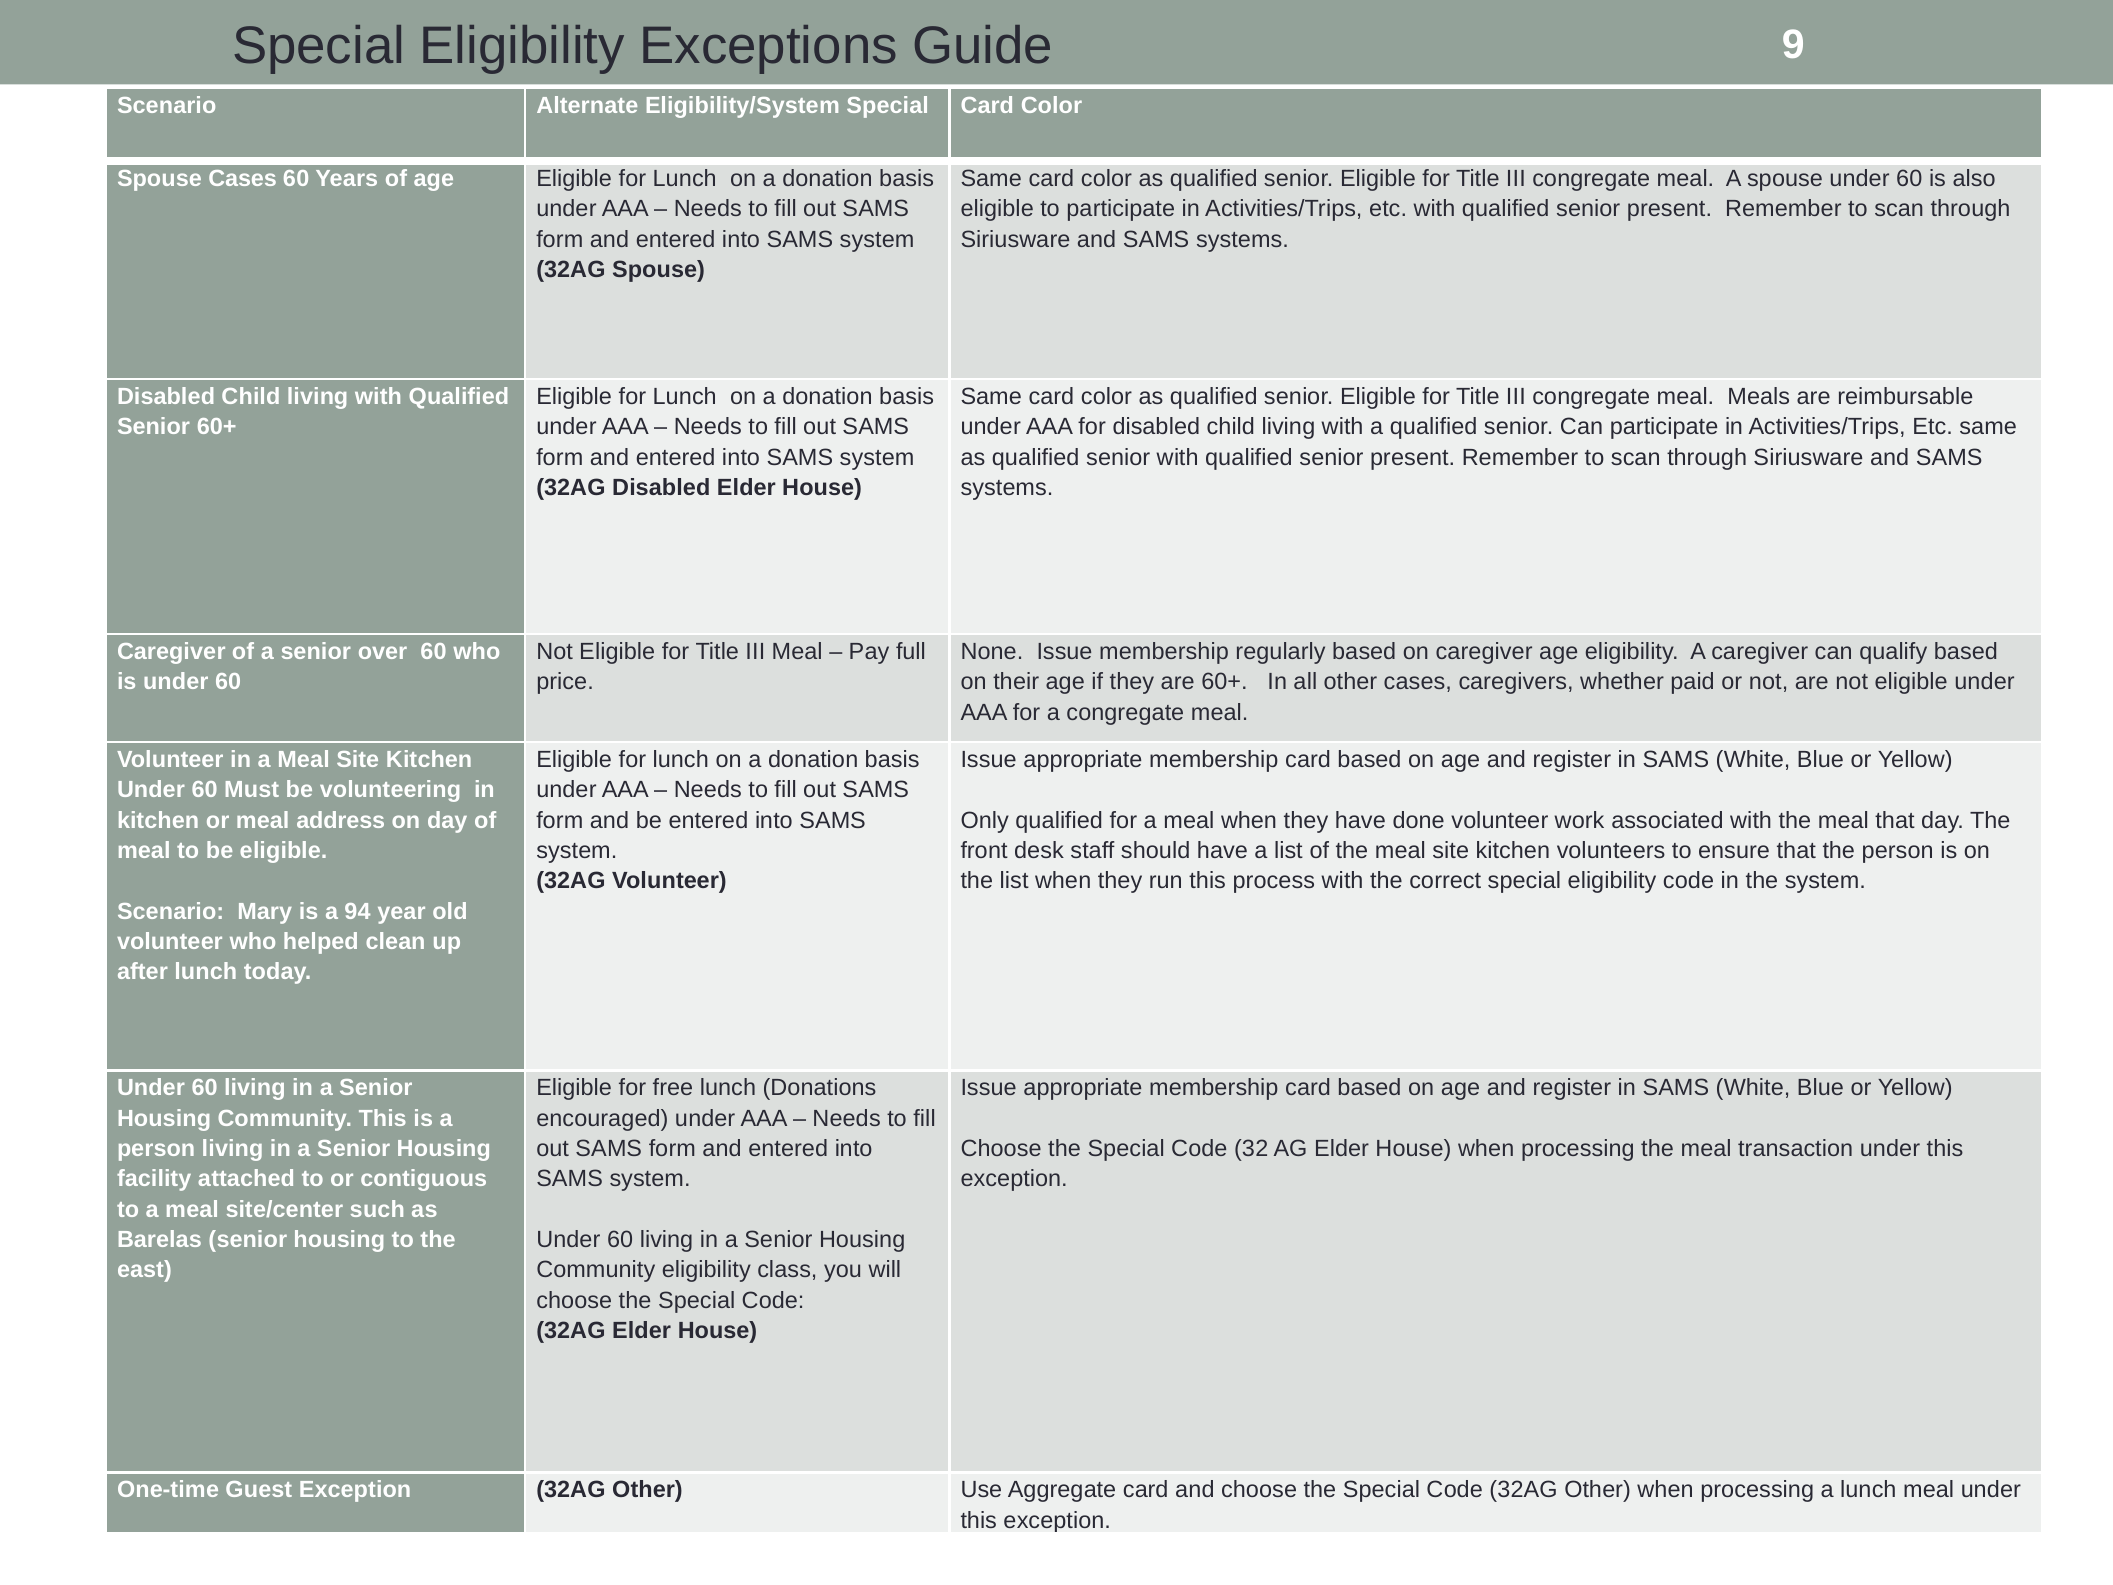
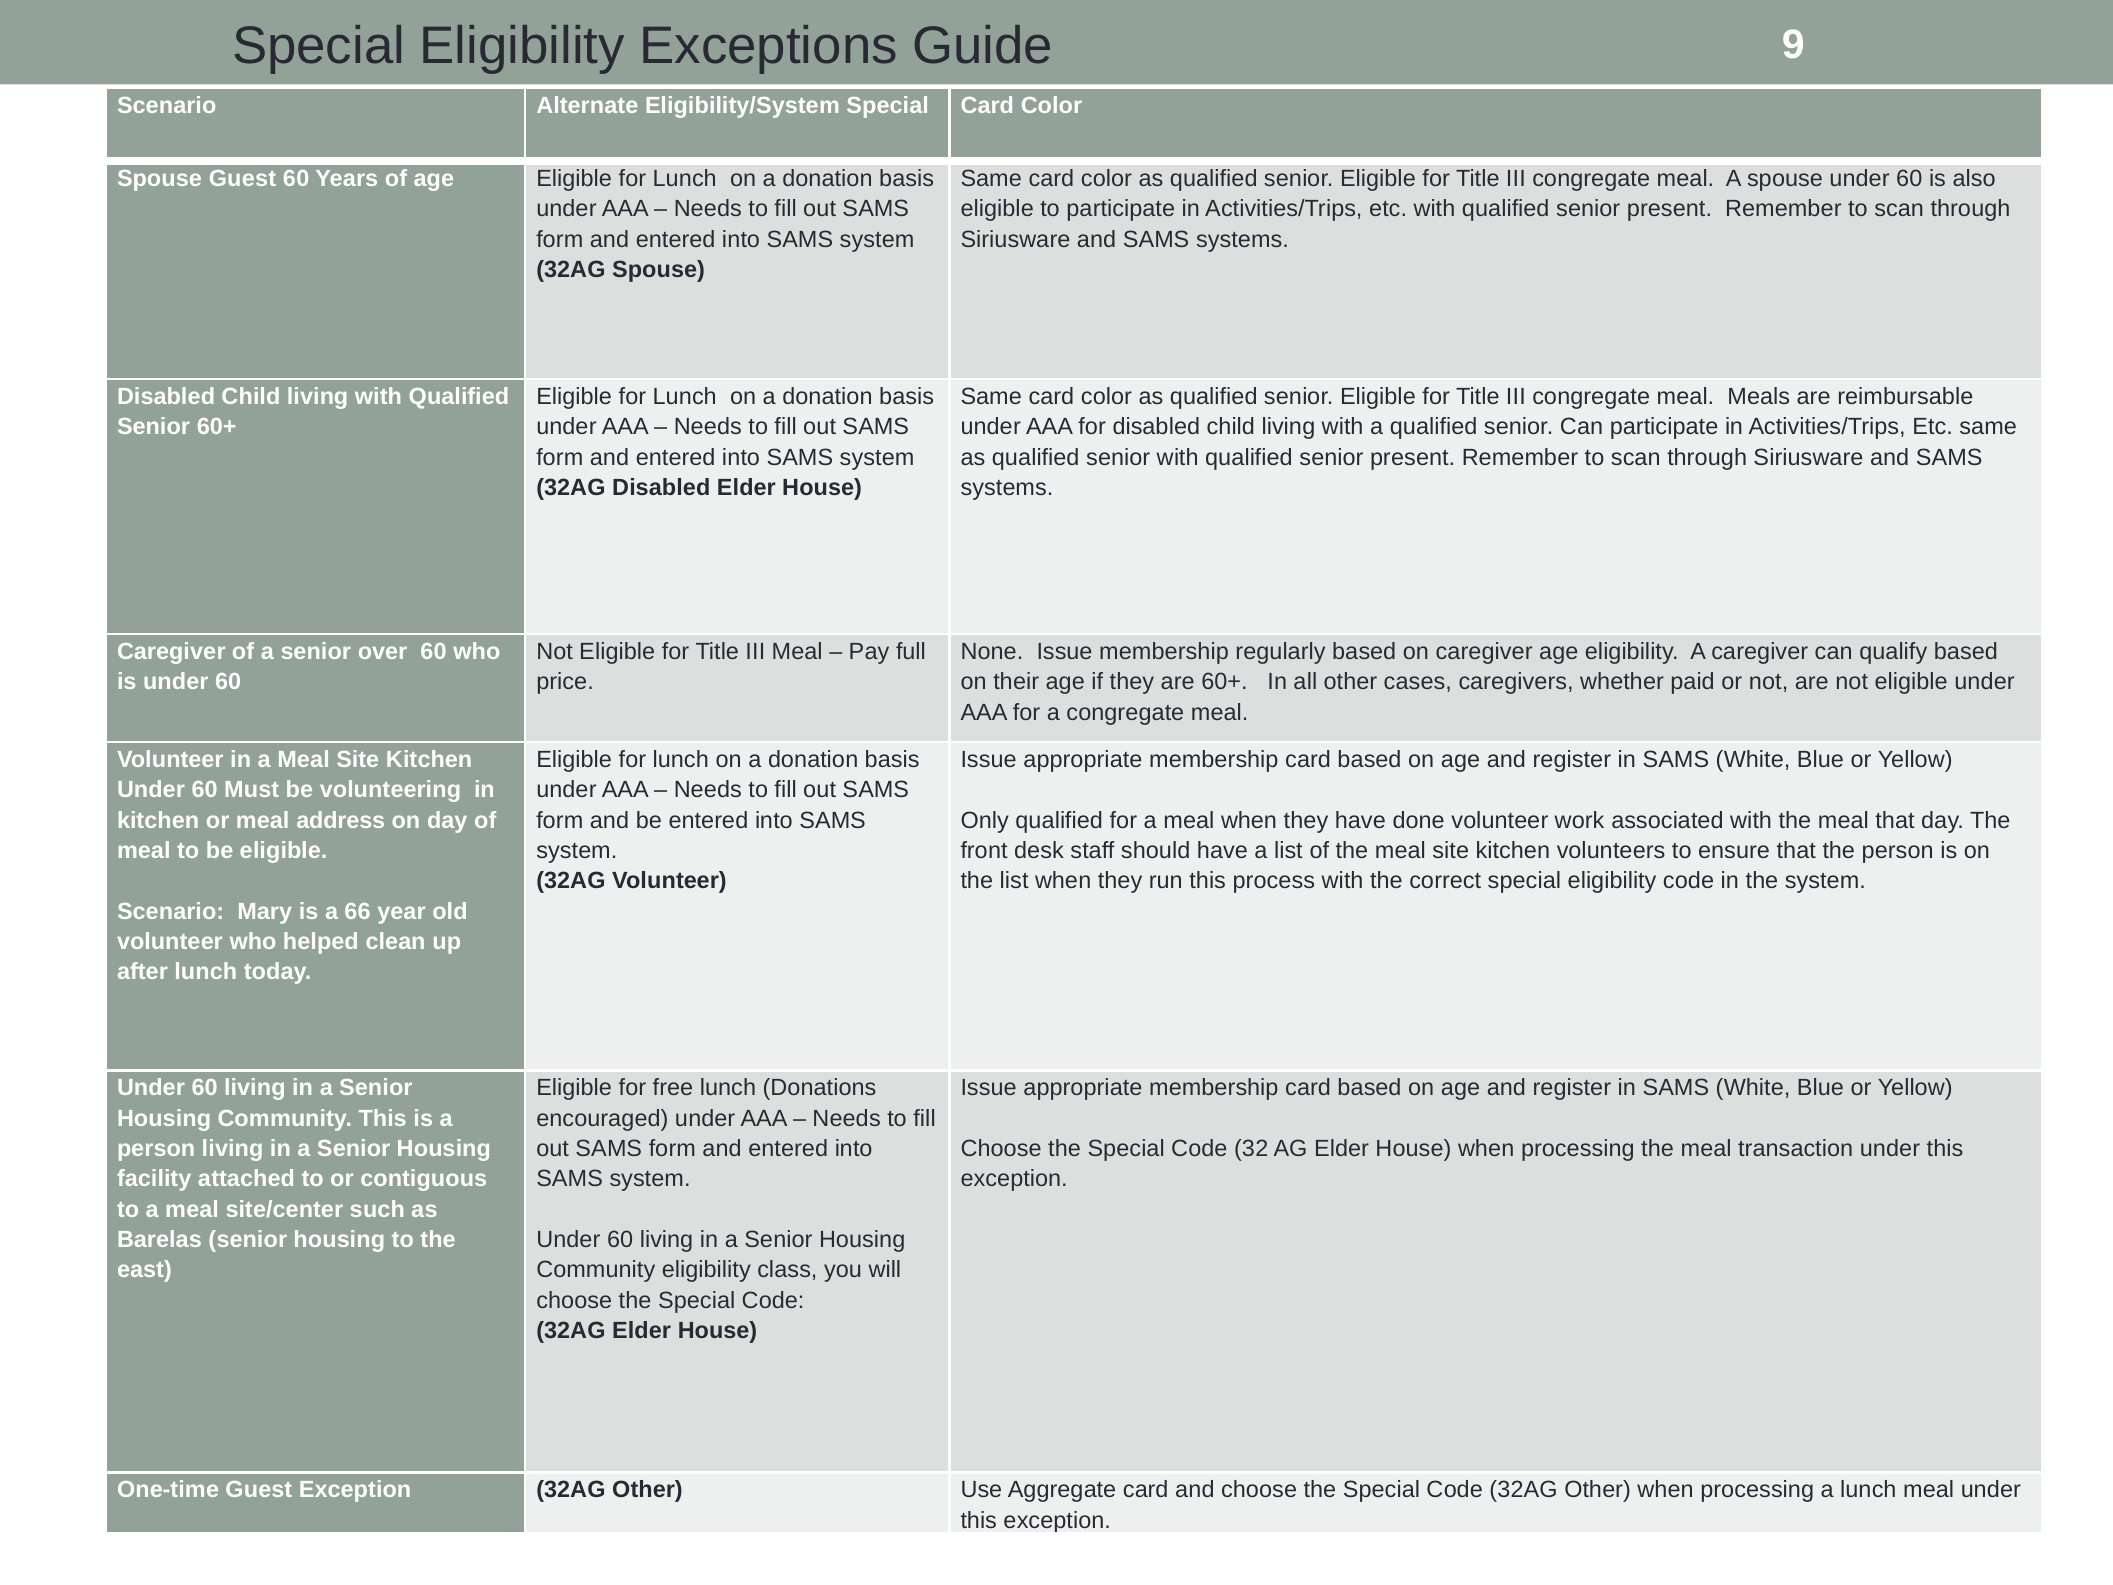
Spouse Cases: Cases -> Guest
94: 94 -> 66
